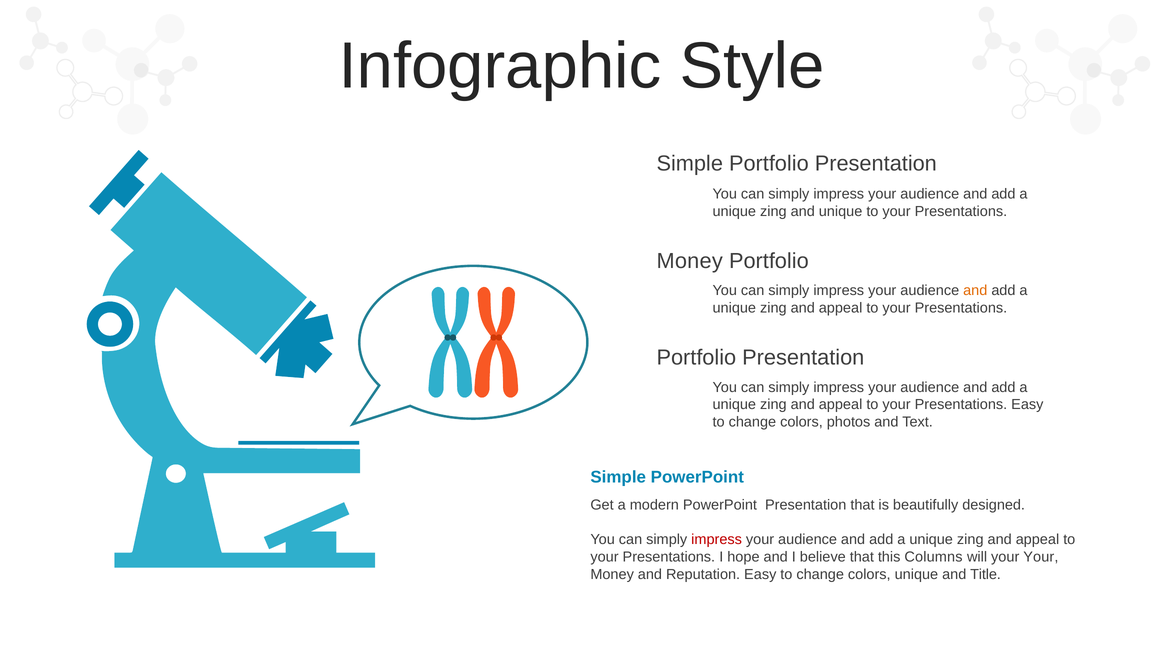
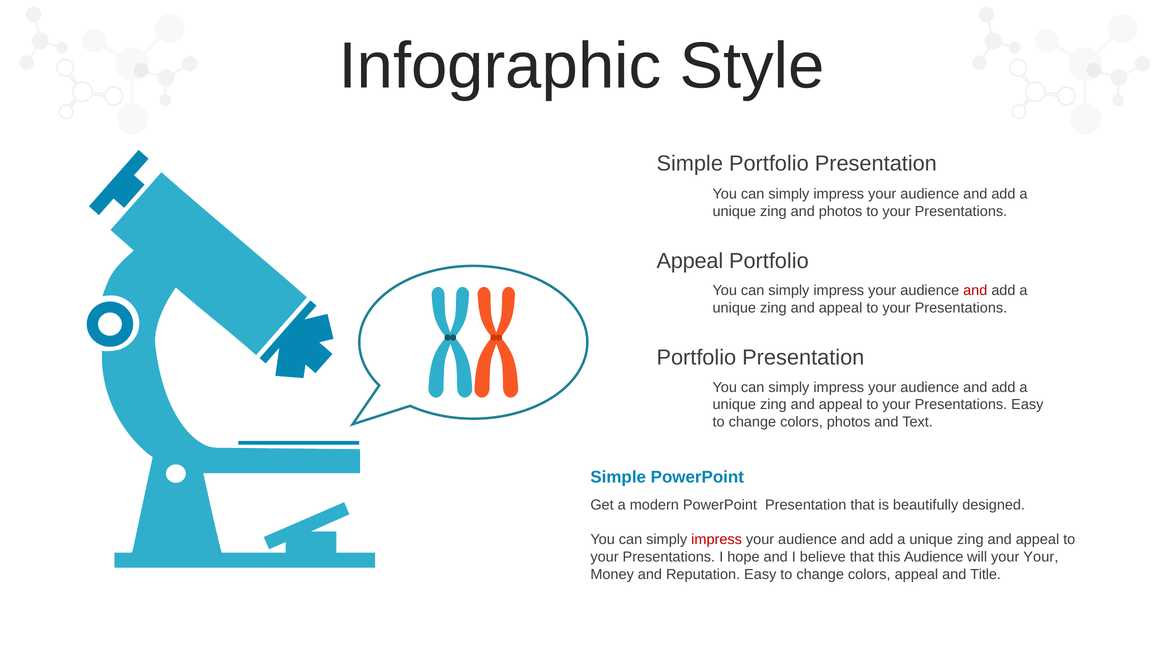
and unique: unique -> photos
Money at (690, 261): Money -> Appeal
and at (975, 291) colour: orange -> red
this Columns: Columns -> Audience
colors unique: unique -> appeal
